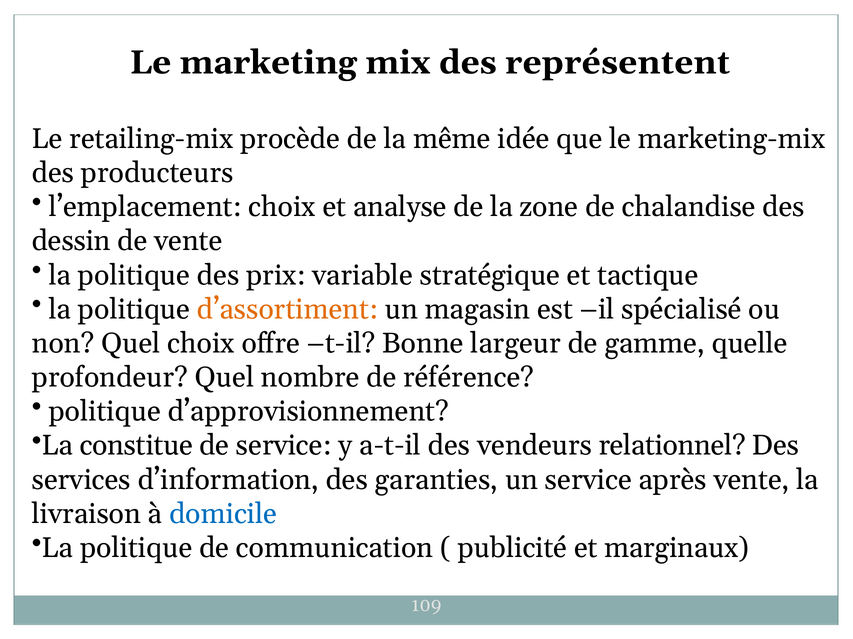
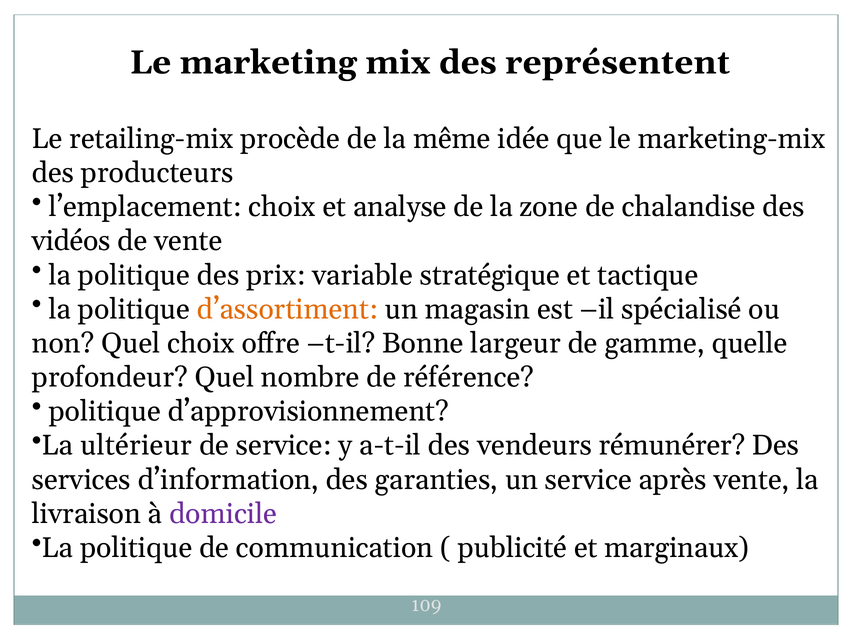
dessin: dessin -> vidéos
constitue: constitue -> ultérieur
relationnel: relationnel -> rémunérer
domicile colour: blue -> purple
